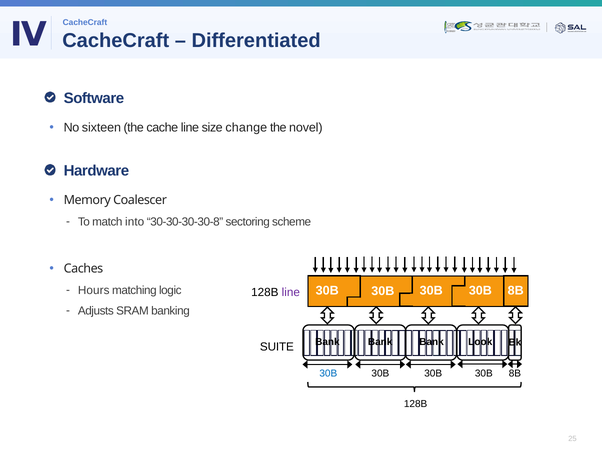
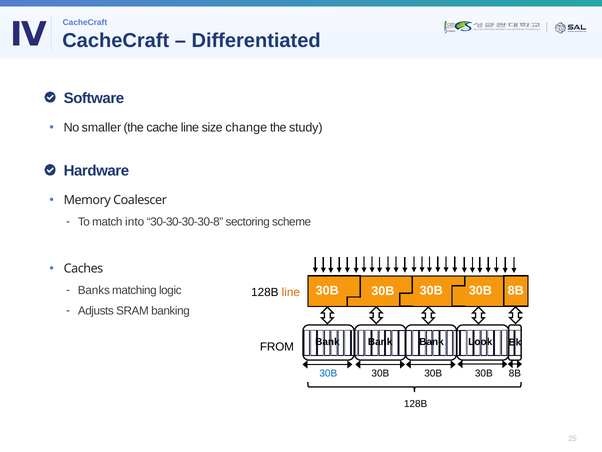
sixteen: sixteen -> smaller
novel: novel -> study
Hours: Hours -> Banks
line at (291, 292) colour: purple -> orange
SUITE: SUITE -> FROM
